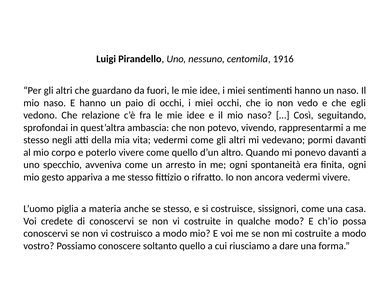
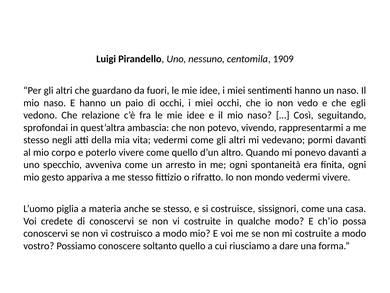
1916: 1916 -> 1909
ancora: ancora -> mondo
